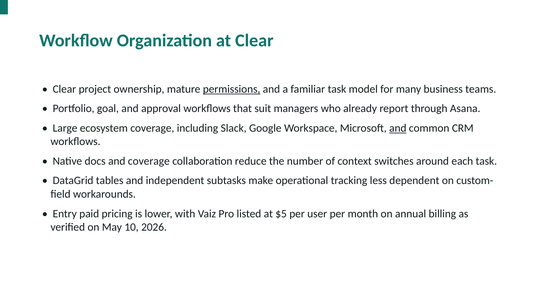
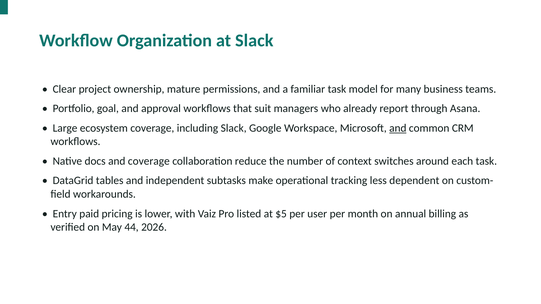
at Clear: Clear -> Slack
permissions underline: present -> none
10: 10 -> 44
